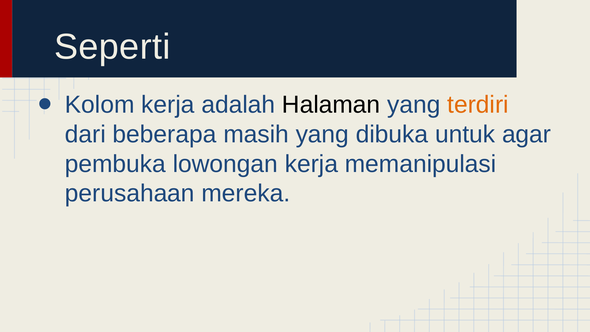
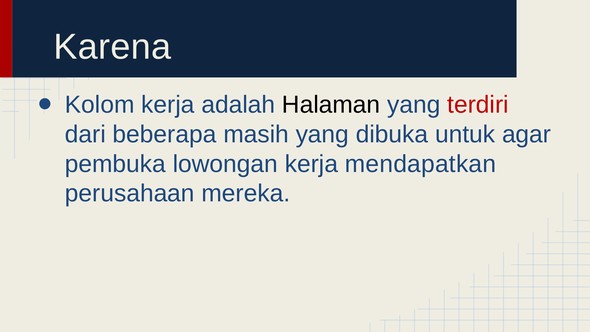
Seperti: Seperti -> Karena
terdiri colour: orange -> red
memanipulasi: memanipulasi -> mendapatkan
